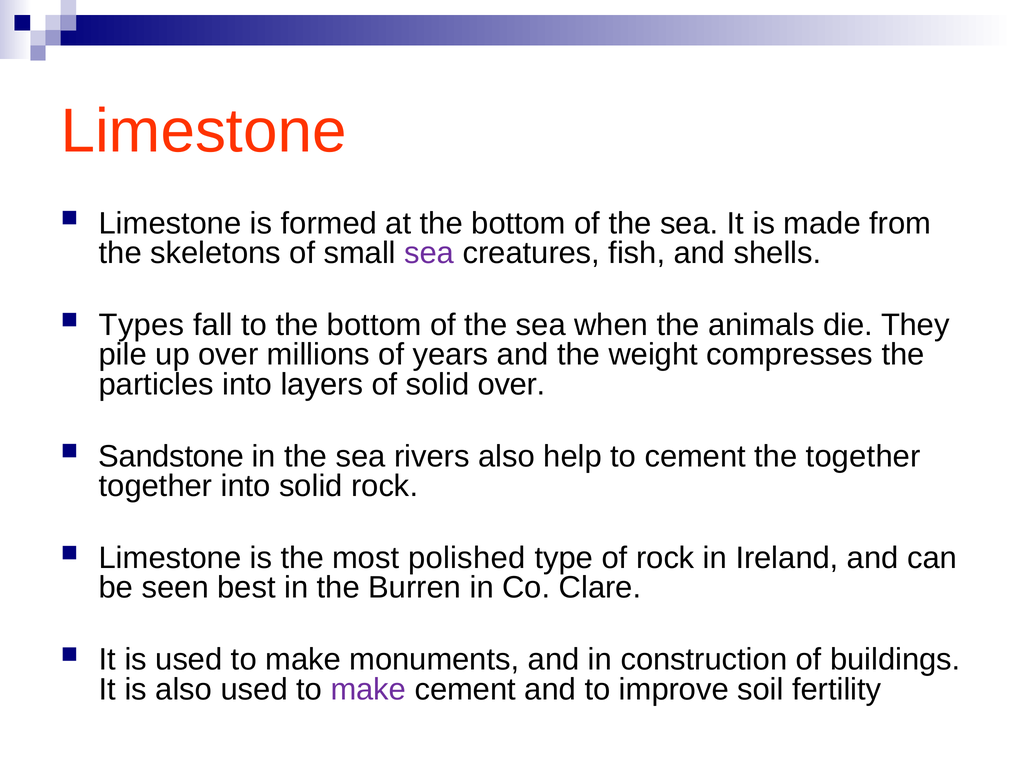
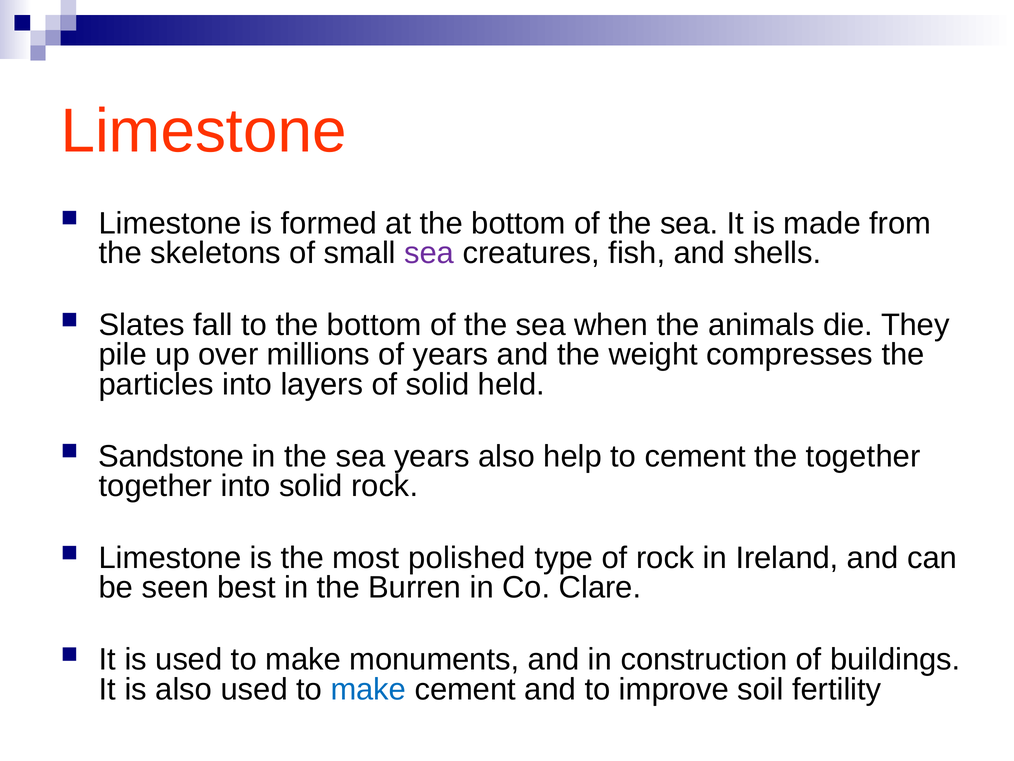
Types: Types -> Slates
solid over: over -> held
sea rivers: rivers -> years
make at (368, 689) colour: purple -> blue
